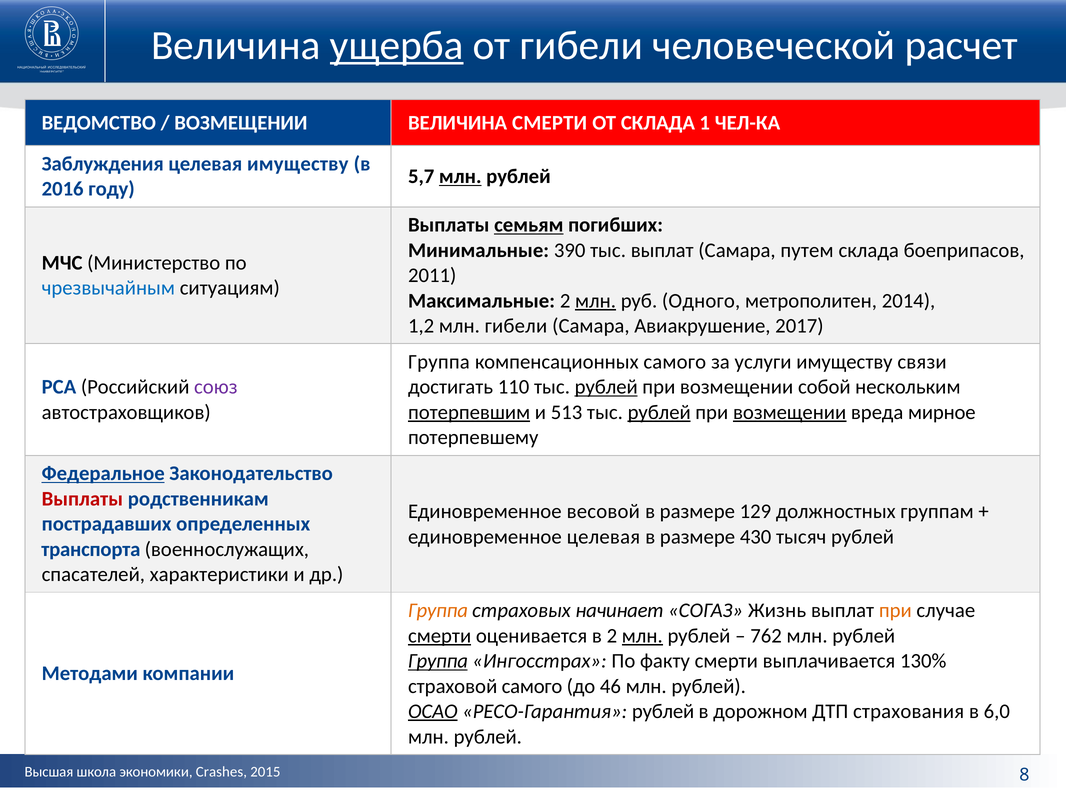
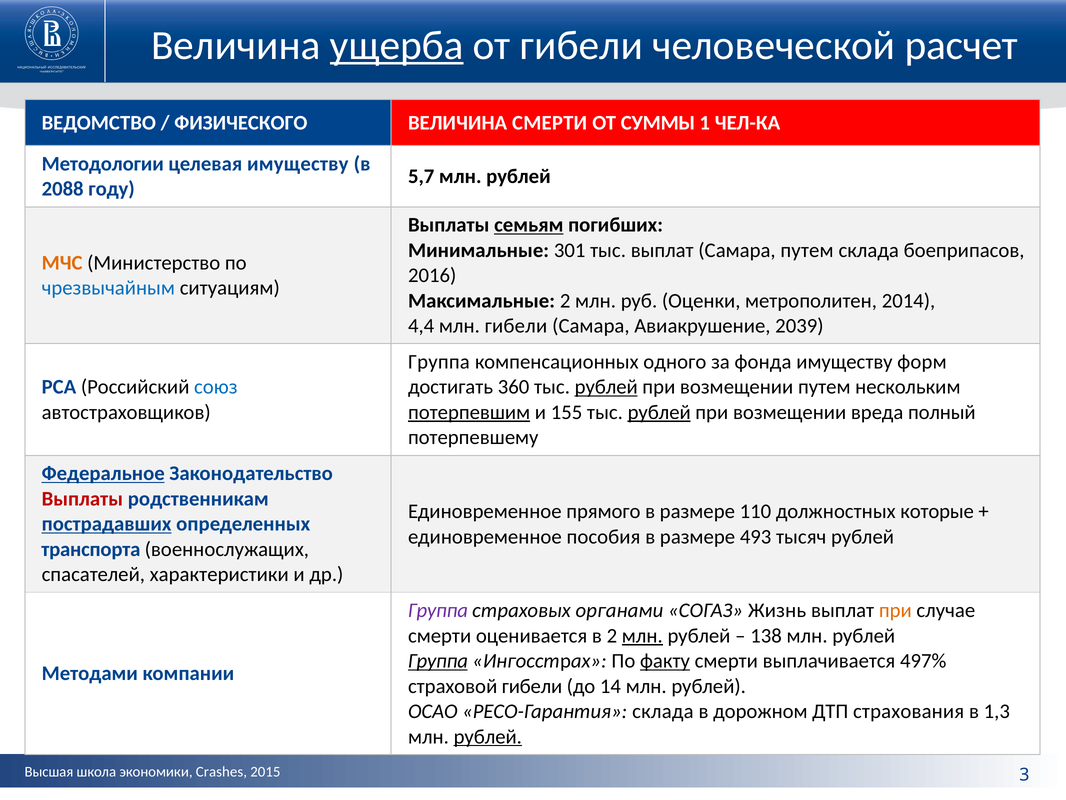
ВОЗМЕЩЕНИИ at (241, 123): ВОЗМЕЩЕНИИ -> ФИЗИЧЕСКОГО
ОТ СКЛАДА: СКЛАДА -> СУММЫ
Заблуждения: Заблуждения -> Методологии
млн at (460, 176) underline: present -> none
2016: 2016 -> 2088
390: 390 -> 301
МЧС colour: black -> orange
2011: 2011 -> 2016
млн at (596, 301) underline: present -> none
Одного: Одного -> Оценки
1,2: 1,2 -> 4,4
2017: 2017 -> 2039
компенсационных самого: самого -> одного
услуги: услуги -> фонда
связи: связи -> форм
cоюз colour: purple -> blue
110: 110 -> 360
возмещении собой: собой -> путем
513: 513 -> 155
возмещении at (790, 412) underline: present -> none
мирное: мирное -> полный
весовой: весовой -> прямого
129: 129 -> 110
группам: группам -> которые
пострадавших underline: none -> present
единовременное целевая: целевая -> пособия
430: 430 -> 493
Группа at (438, 610) colour: orange -> purple
начинает: начинает -> органами
смерти at (440, 635) underline: present -> none
762: 762 -> 138
факту underline: none -> present
130%: 130% -> 497%
страховой самого: самого -> гибели
46: 46 -> 14
ОСАО underline: present -> none
РЕСО-Гарантия рублей: рублей -> склада
6,0: 6,0 -> 1,3
рублей at (488, 736) underline: none -> present
8: 8 -> 3
